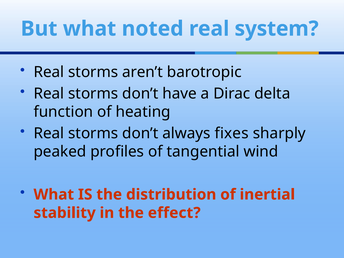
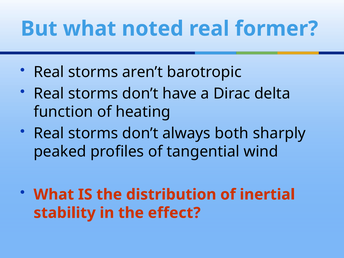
system: system -> former
fixes: fixes -> both
